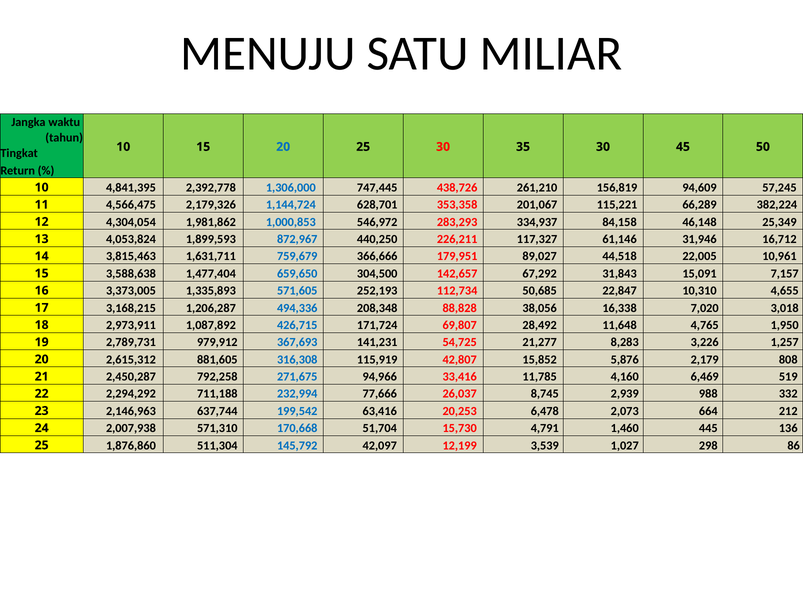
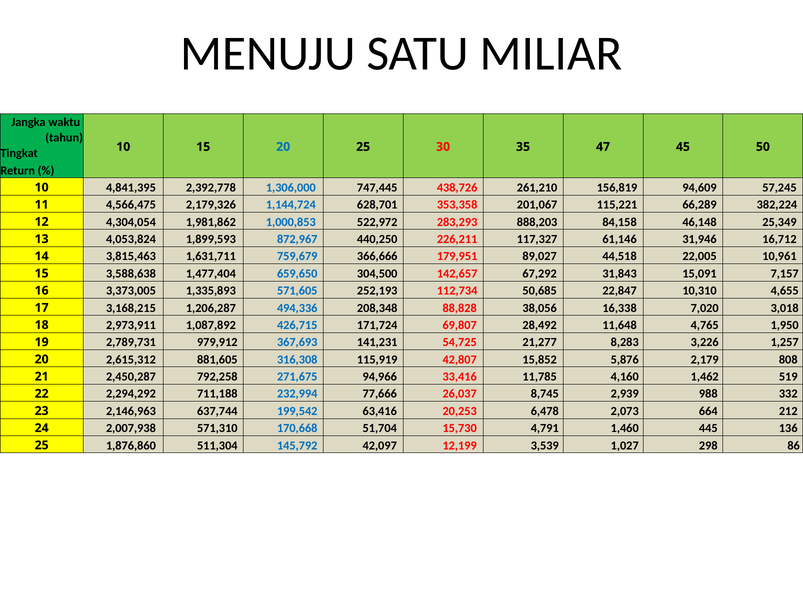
35 30: 30 -> 47
546,972: 546,972 -> 522,972
334,937: 334,937 -> 888,203
6,469: 6,469 -> 1,462
